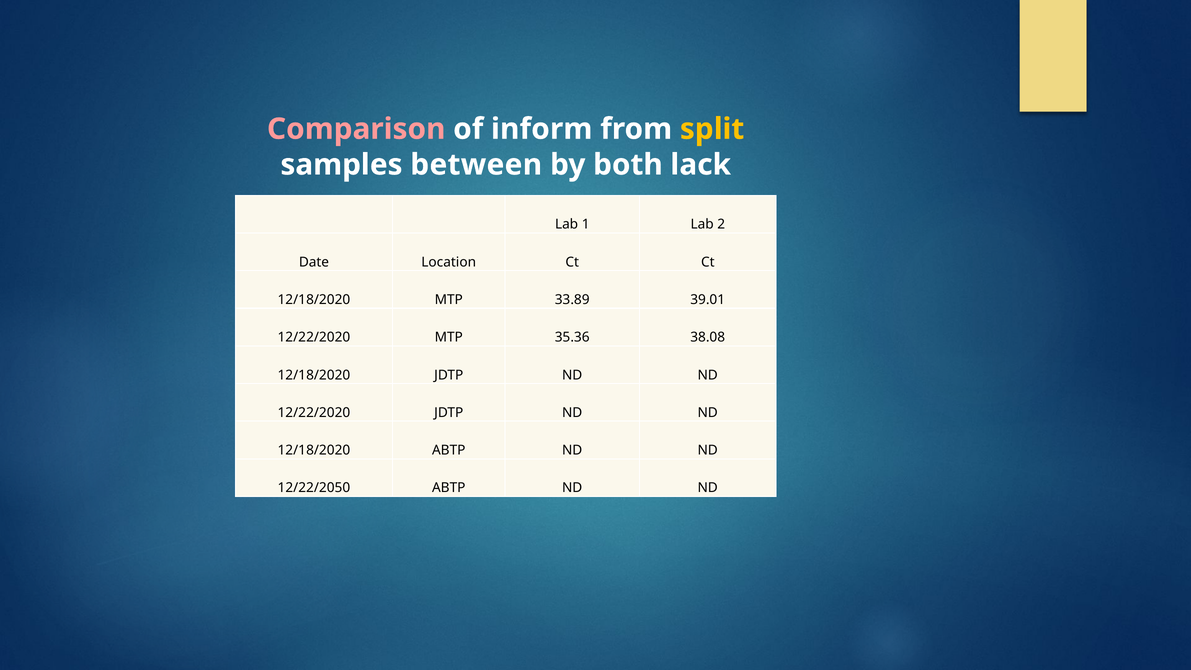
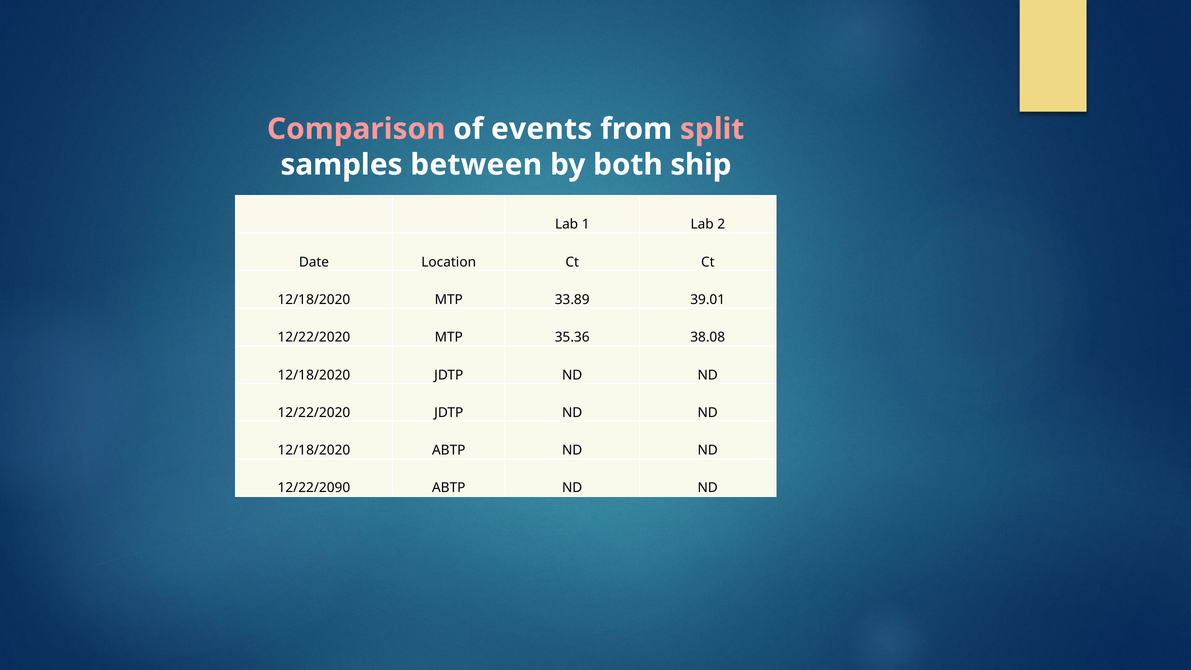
inform: inform -> events
split colour: yellow -> pink
lack: lack -> ship
12/22/2050: 12/22/2050 -> 12/22/2090
